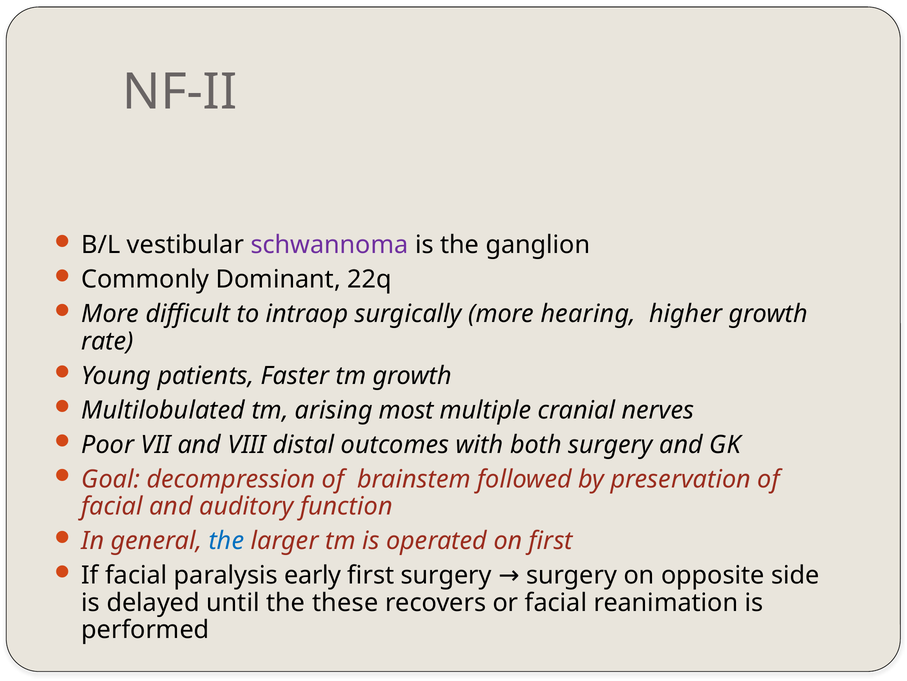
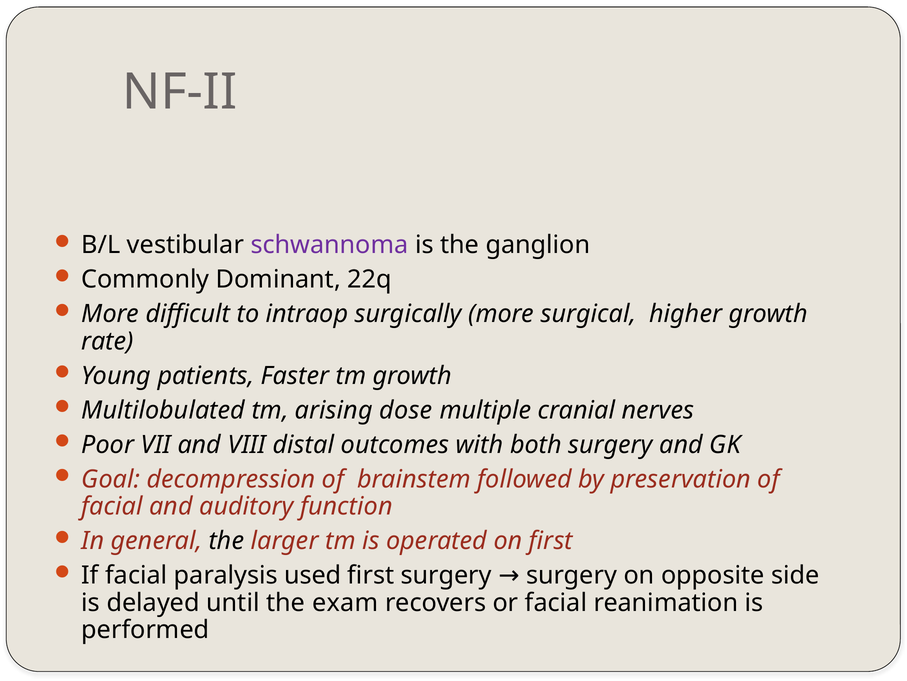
hearing: hearing -> surgical
most: most -> dose
the at (226, 540) colour: blue -> black
early: early -> used
these: these -> exam
